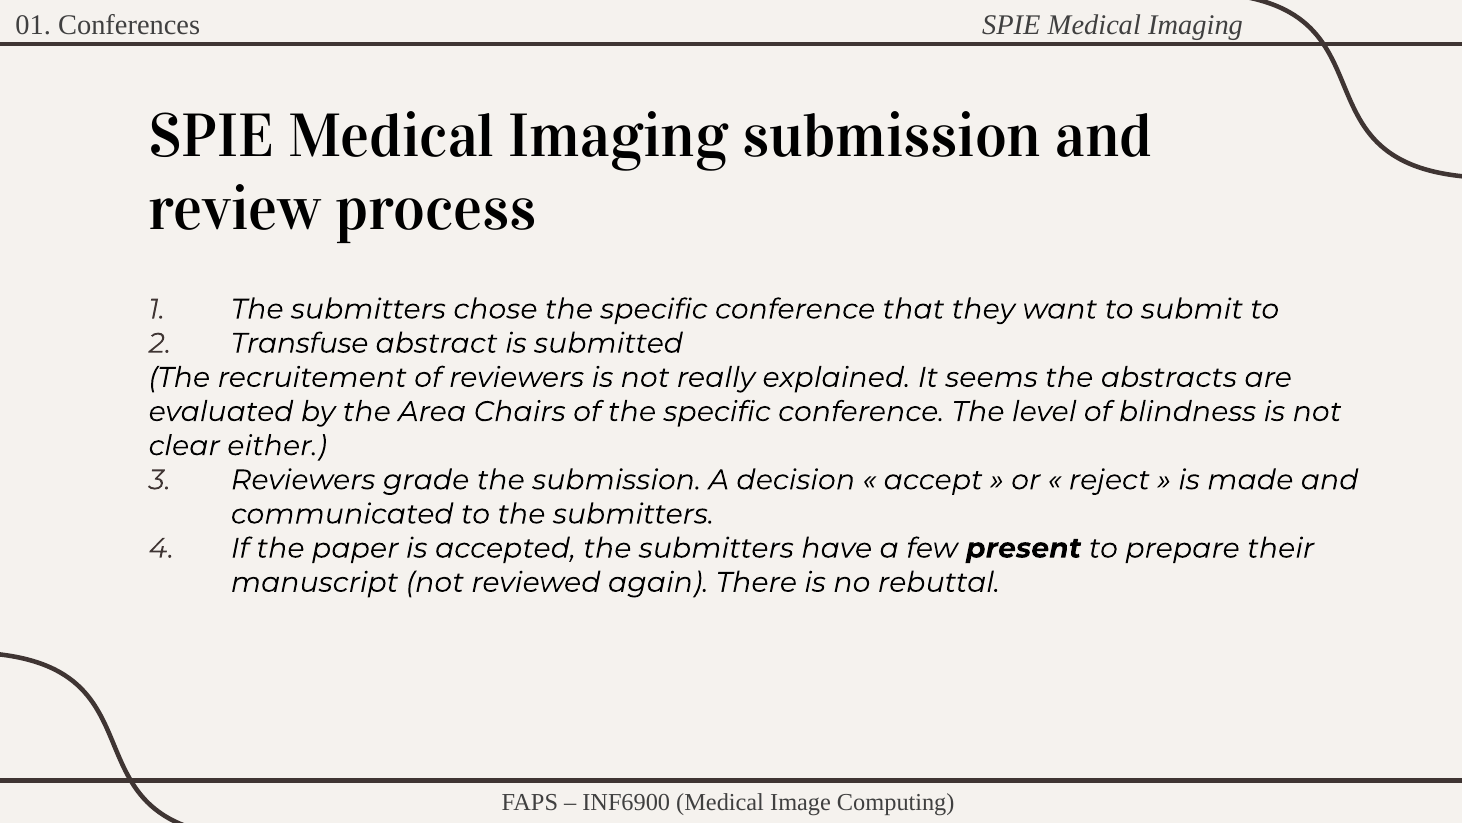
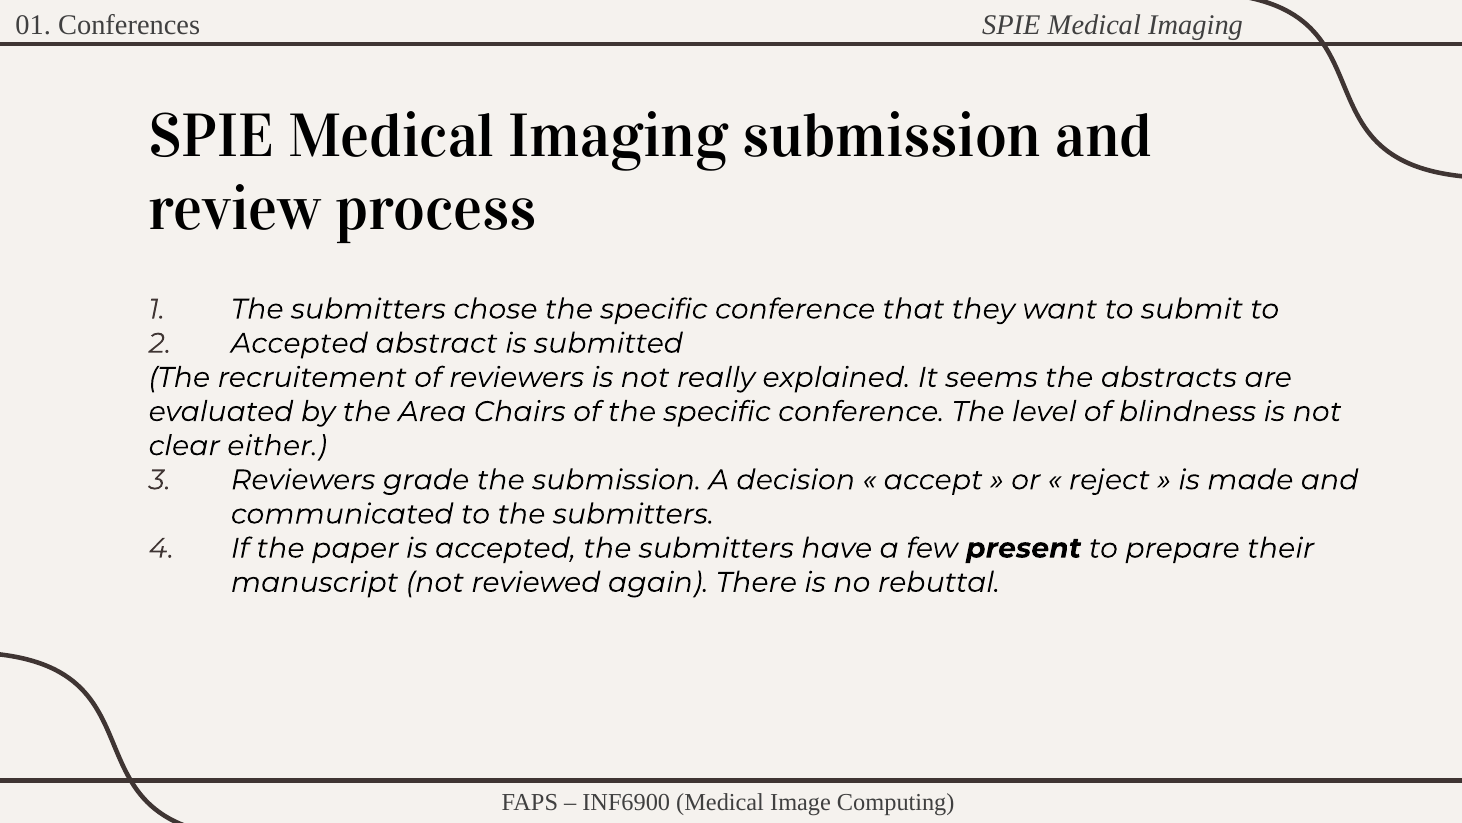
Transfuse at (300, 343): Transfuse -> Accepted
